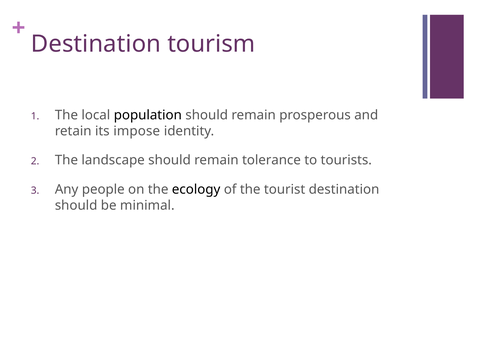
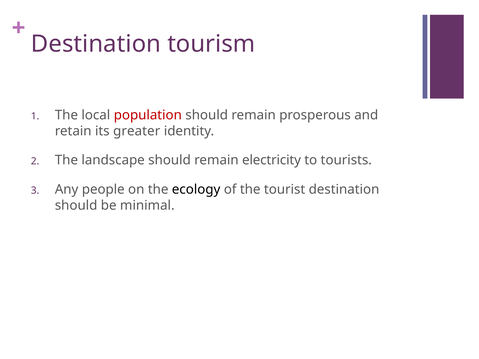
population colour: black -> red
impose: impose -> greater
tolerance: tolerance -> electricity
